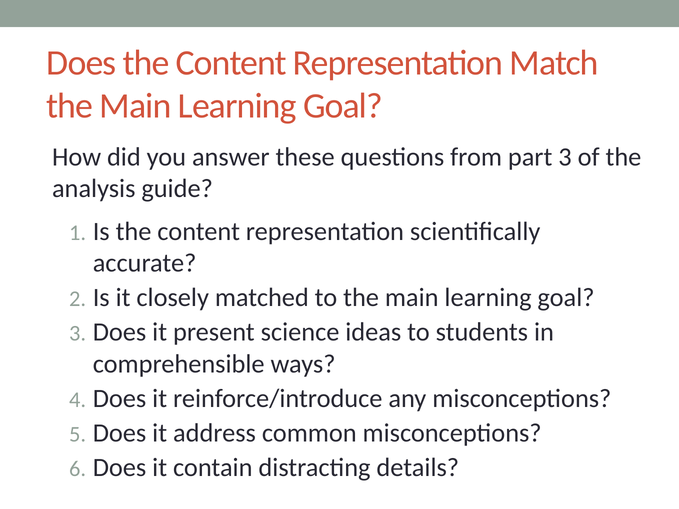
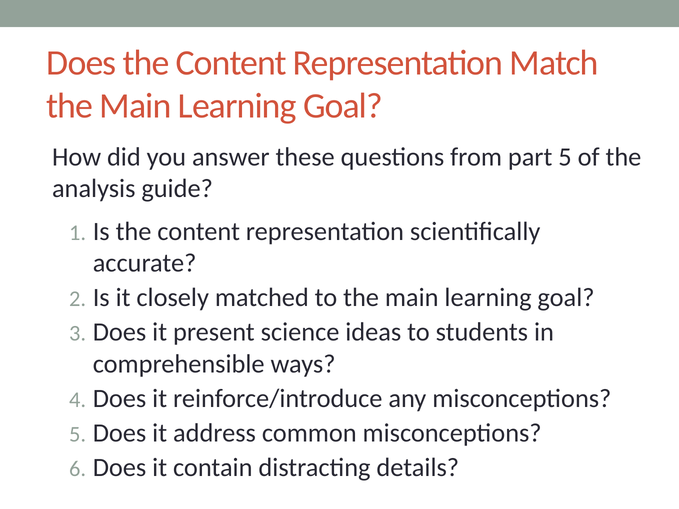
part 3: 3 -> 5
